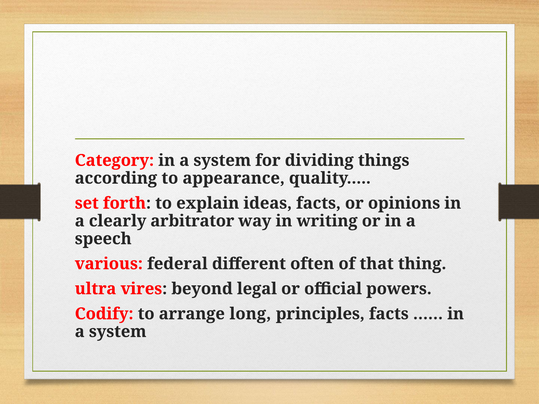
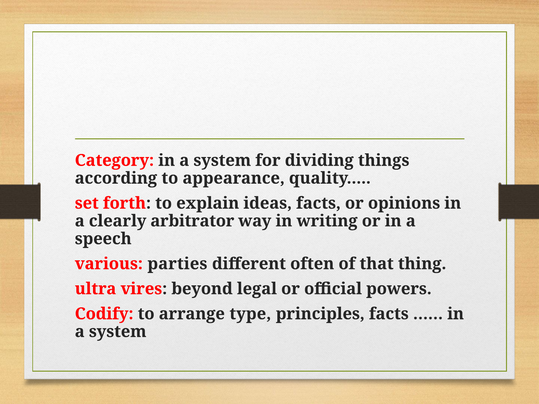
federal: federal -> parties
long: long -> type
